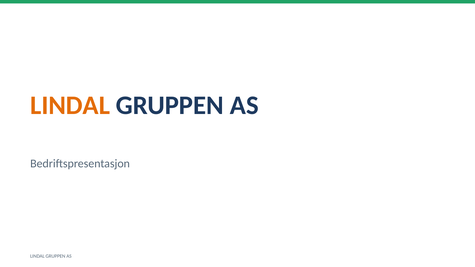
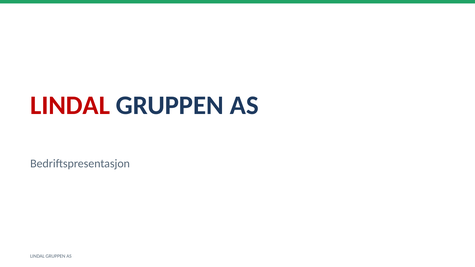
LINDAL at (70, 105) colour: orange -> red
